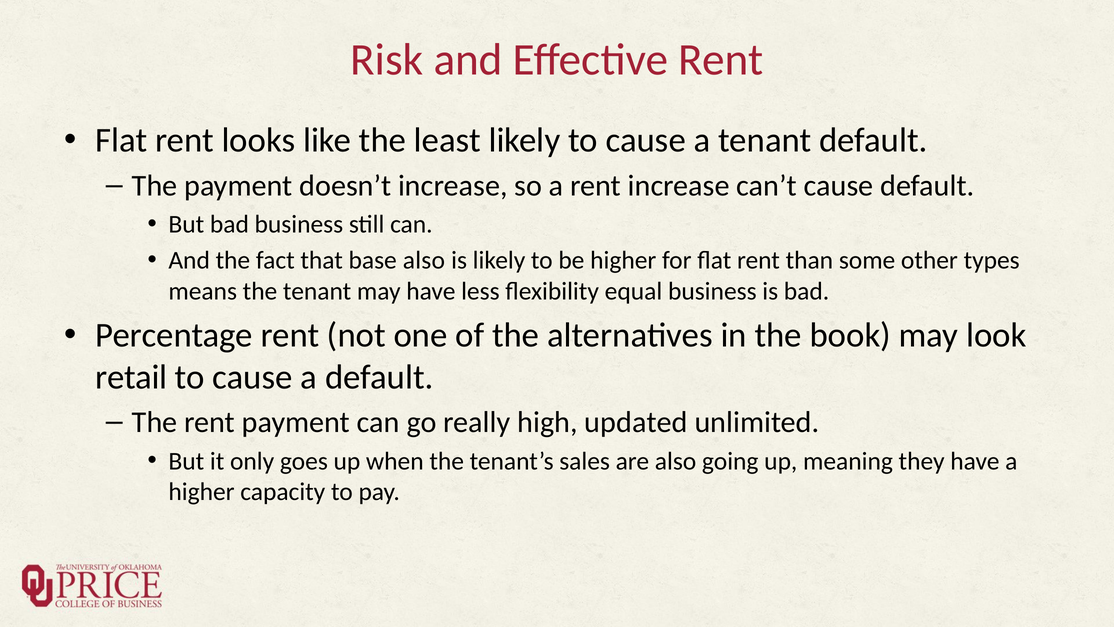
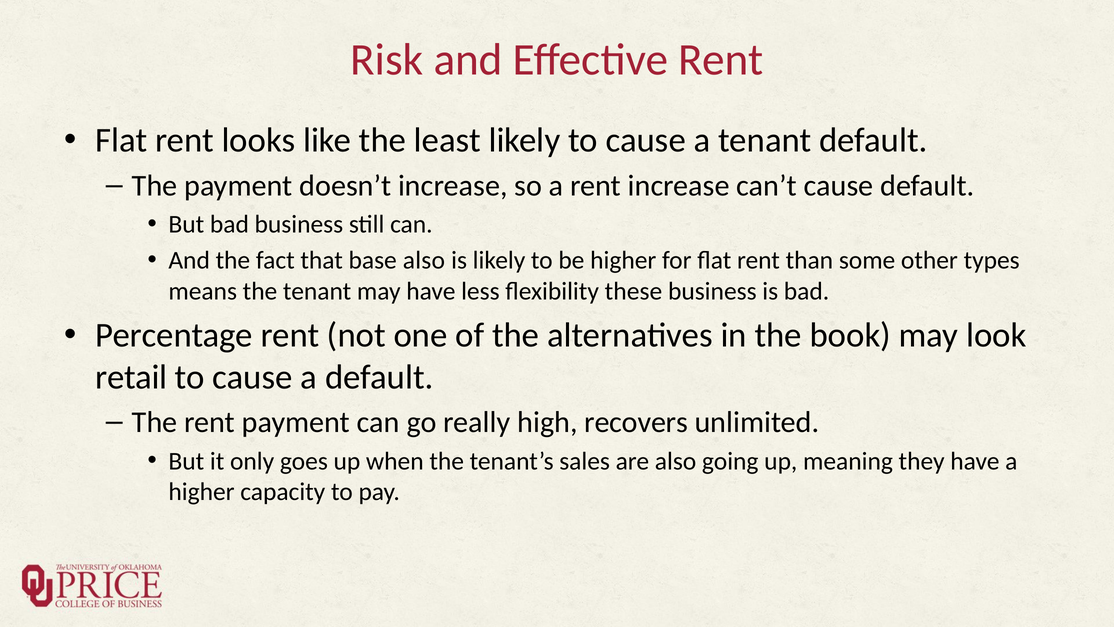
equal: equal -> these
updated: updated -> recovers
